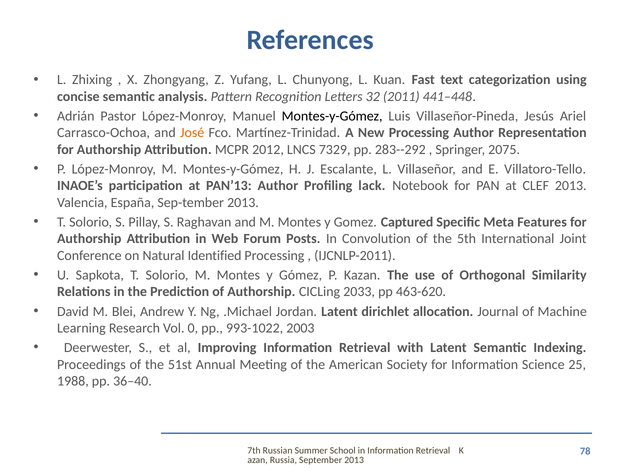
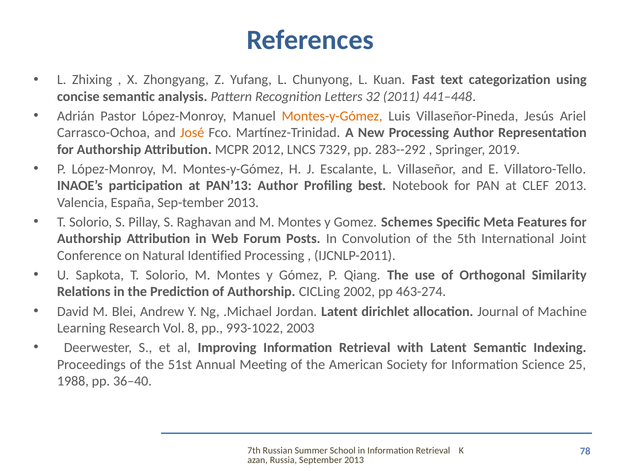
Montes-y-Gómez at (332, 116) colour: black -> orange
2075: 2075 -> 2019
lack: lack -> best
Captured: Captured -> Schemes
Kazan: Kazan -> Qiang
2033: 2033 -> 2002
463-620: 463-620 -> 463-274
0: 0 -> 8
